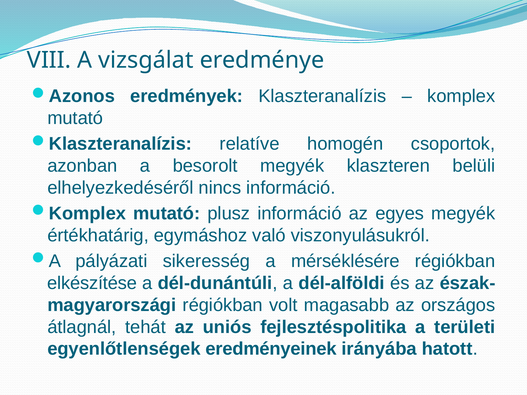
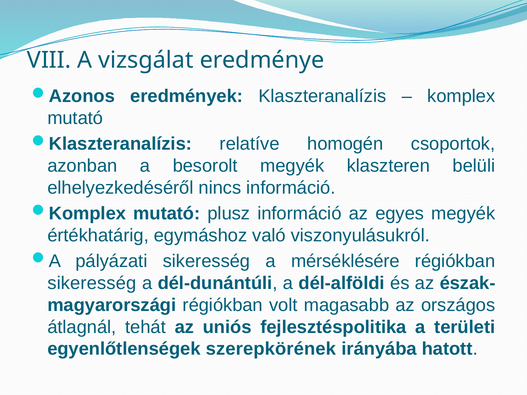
elkészítése at (92, 283): elkészítése -> sikeresség
eredményeinek: eredményeinek -> szerepkörének
